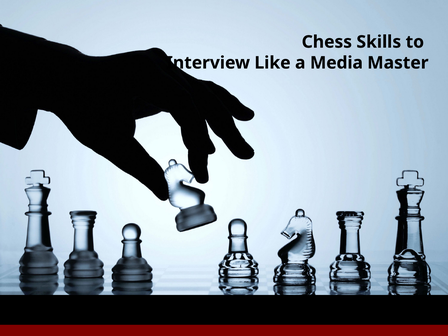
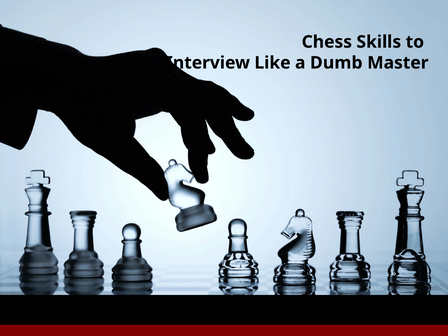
Media: Media -> Dumb
